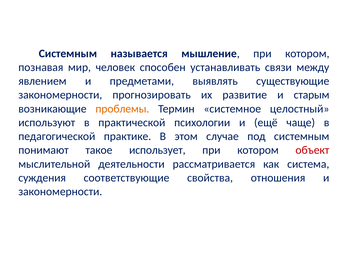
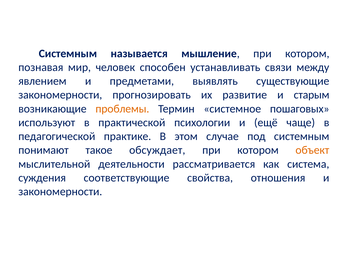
целостный: целостный -> пошаговых
использует: использует -> обсуждает
объект colour: red -> orange
